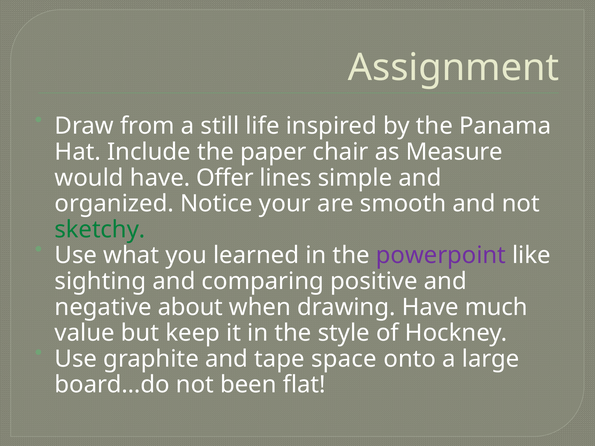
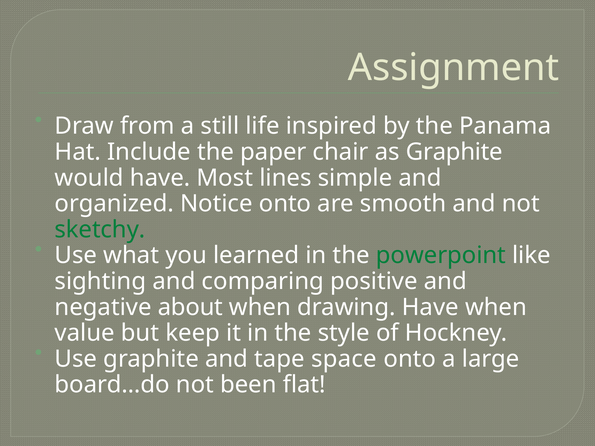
as Measure: Measure -> Graphite
Offer: Offer -> Most
Notice your: your -> onto
powerpoint colour: purple -> green
Have much: much -> when
